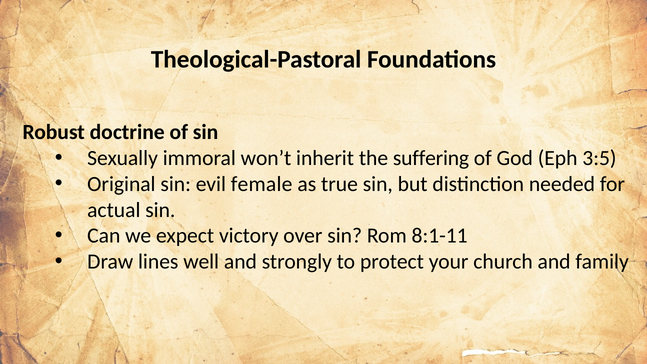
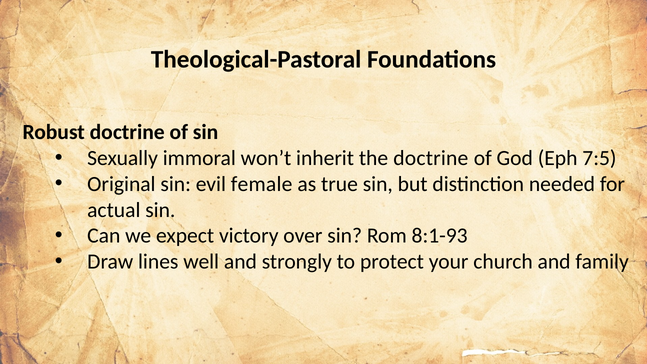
the suffering: suffering -> doctrine
3:5: 3:5 -> 7:5
8:1-11: 8:1-11 -> 8:1-93
